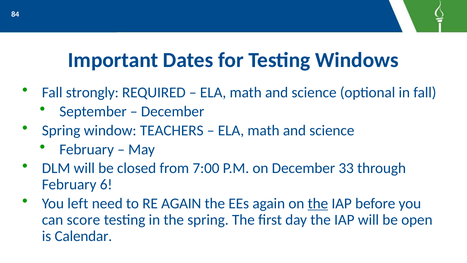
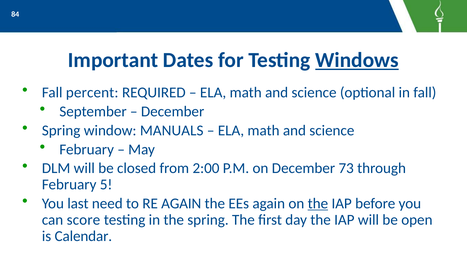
Windows underline: none -> present
strongly: strongly -> percent
TEACHERS: TEACHERS -> MANUALS
7:00: 7:00 -> 2:00
33: 33 -> 73
6: 6 -> 5
left: left -> last
